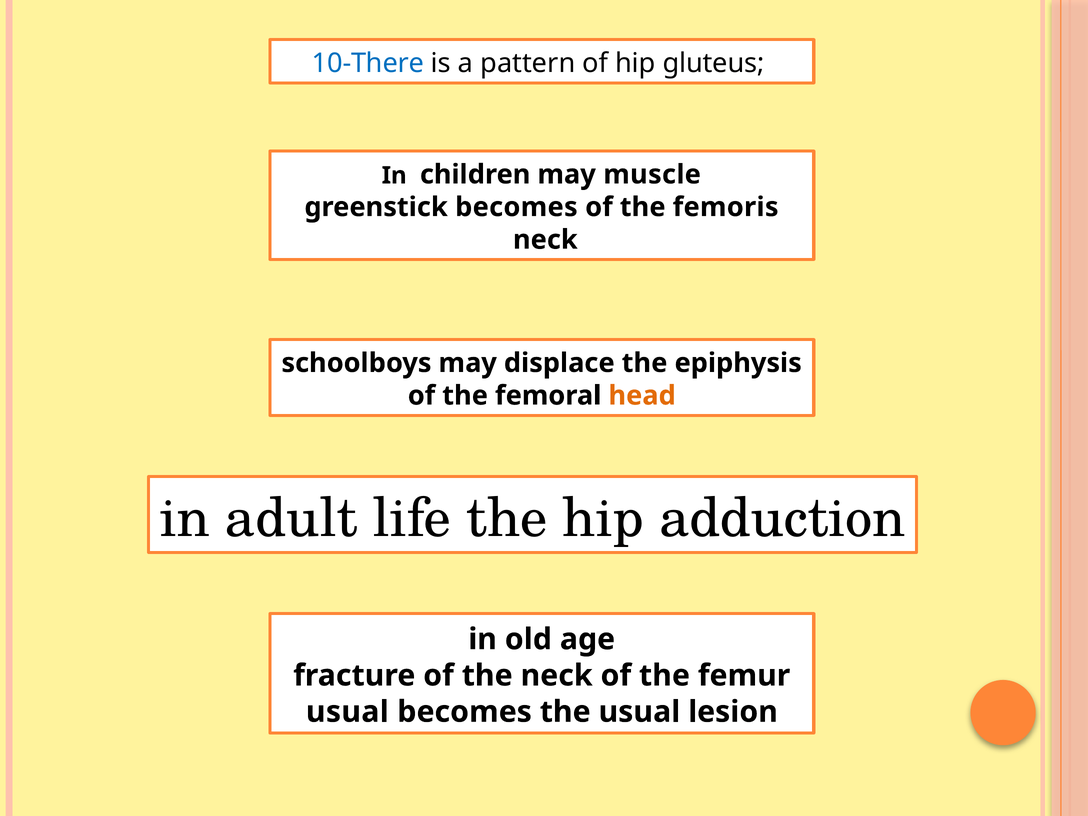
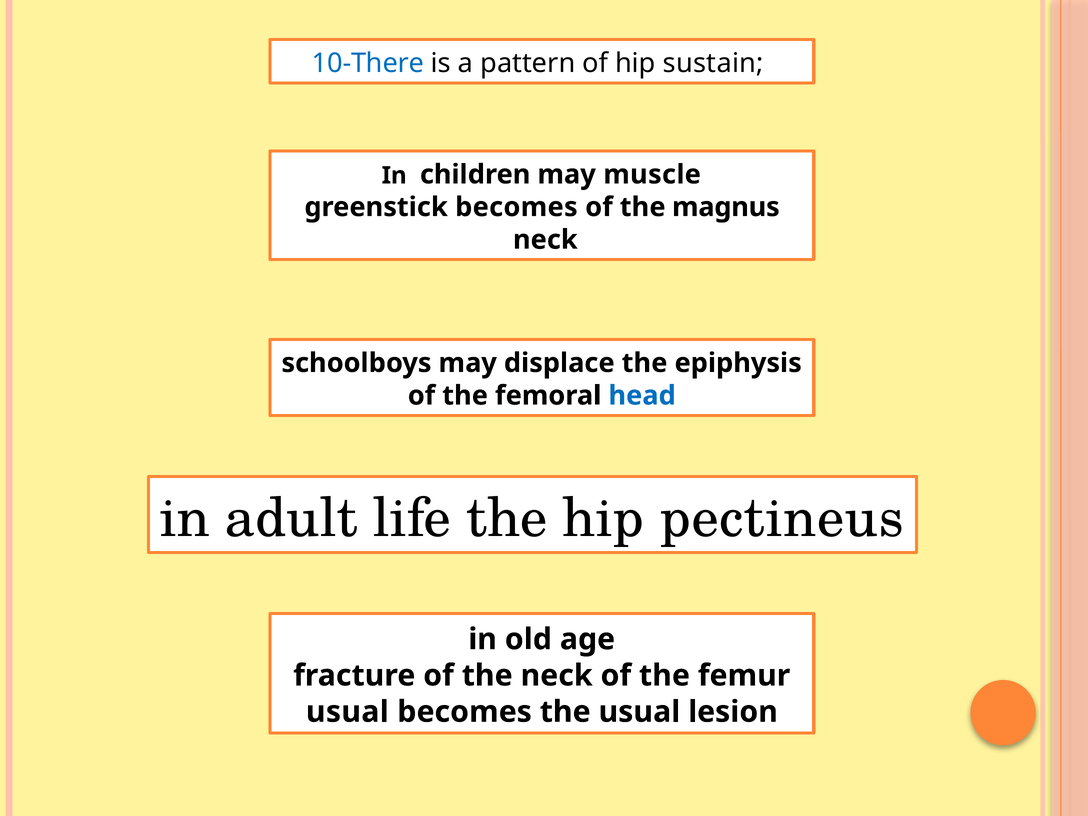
gluteus: gluteus -> sustain
femoris: femoris -> magnus
head colour: orange -> blue
adduction: adduction -> pectineus
